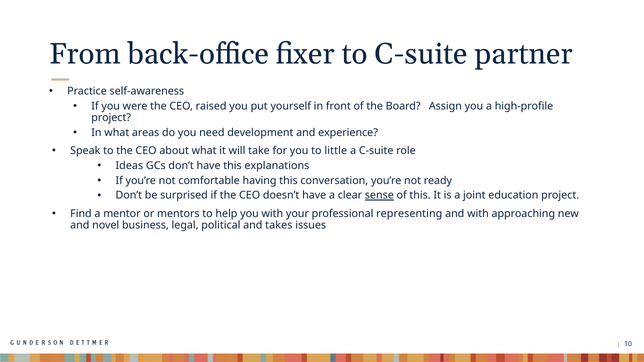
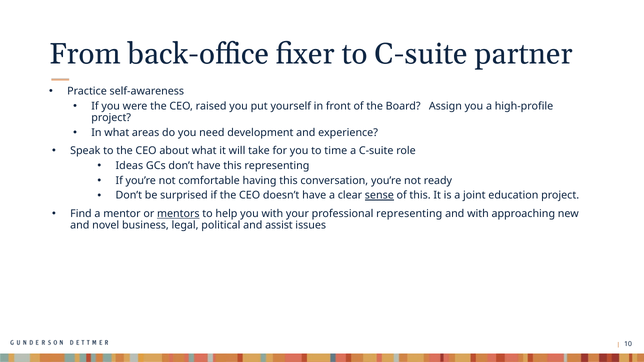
little: little -> time
this explanations: explanations -> representing
mentors underline: none -> present
takes: takes -> assist
